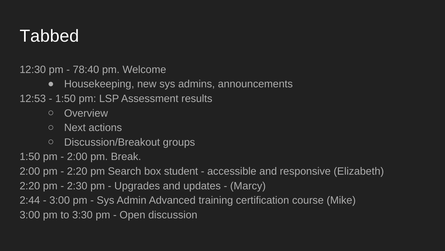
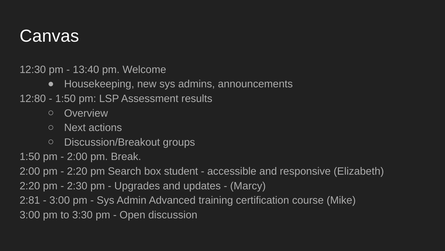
Tabbed: Tabbed -> Canvas
78:40: 78:40 -> 13:40
12:53: 12:53 -> 12:80
2:44: 2:44 -> 2:81
